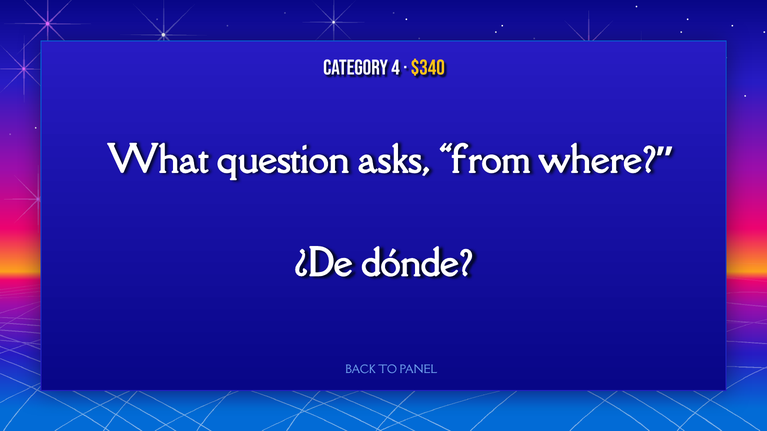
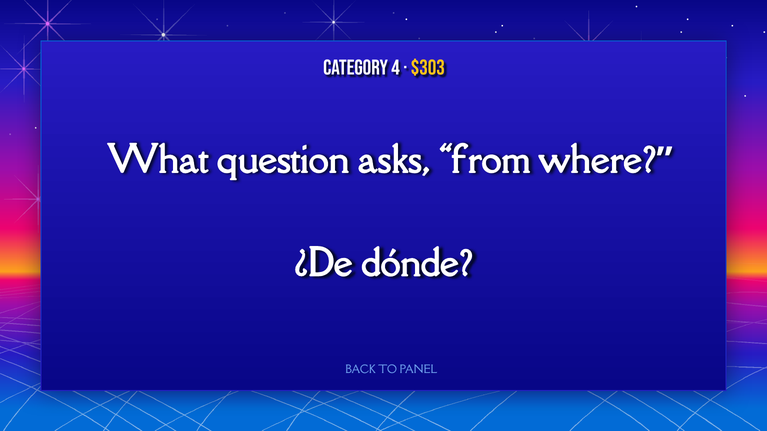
$340: $340 -> $303
